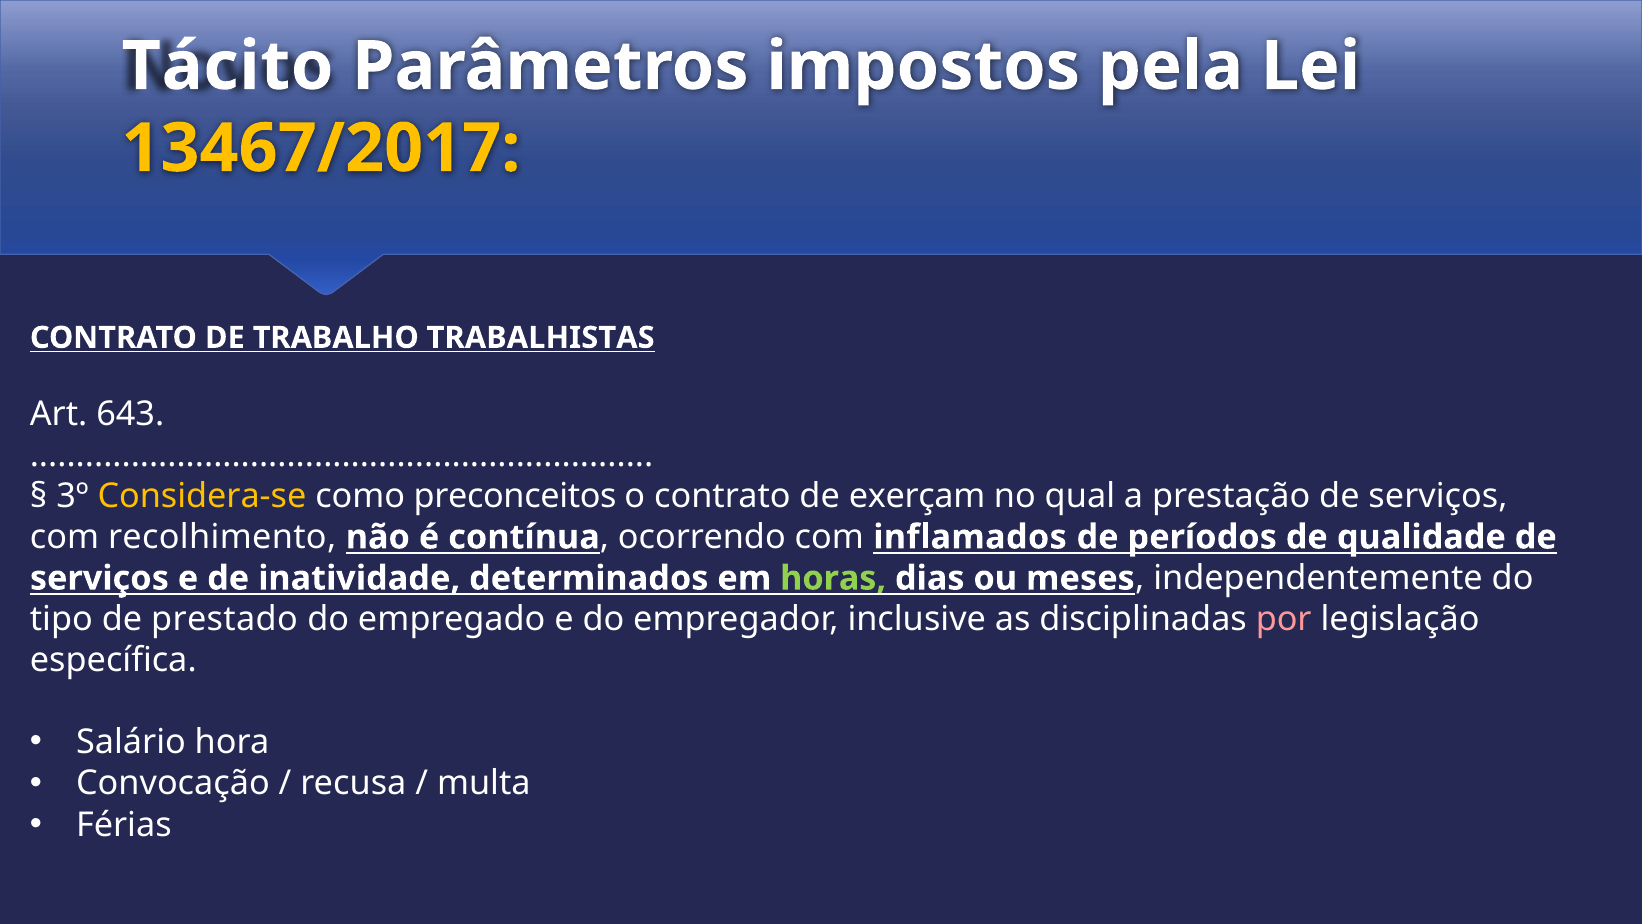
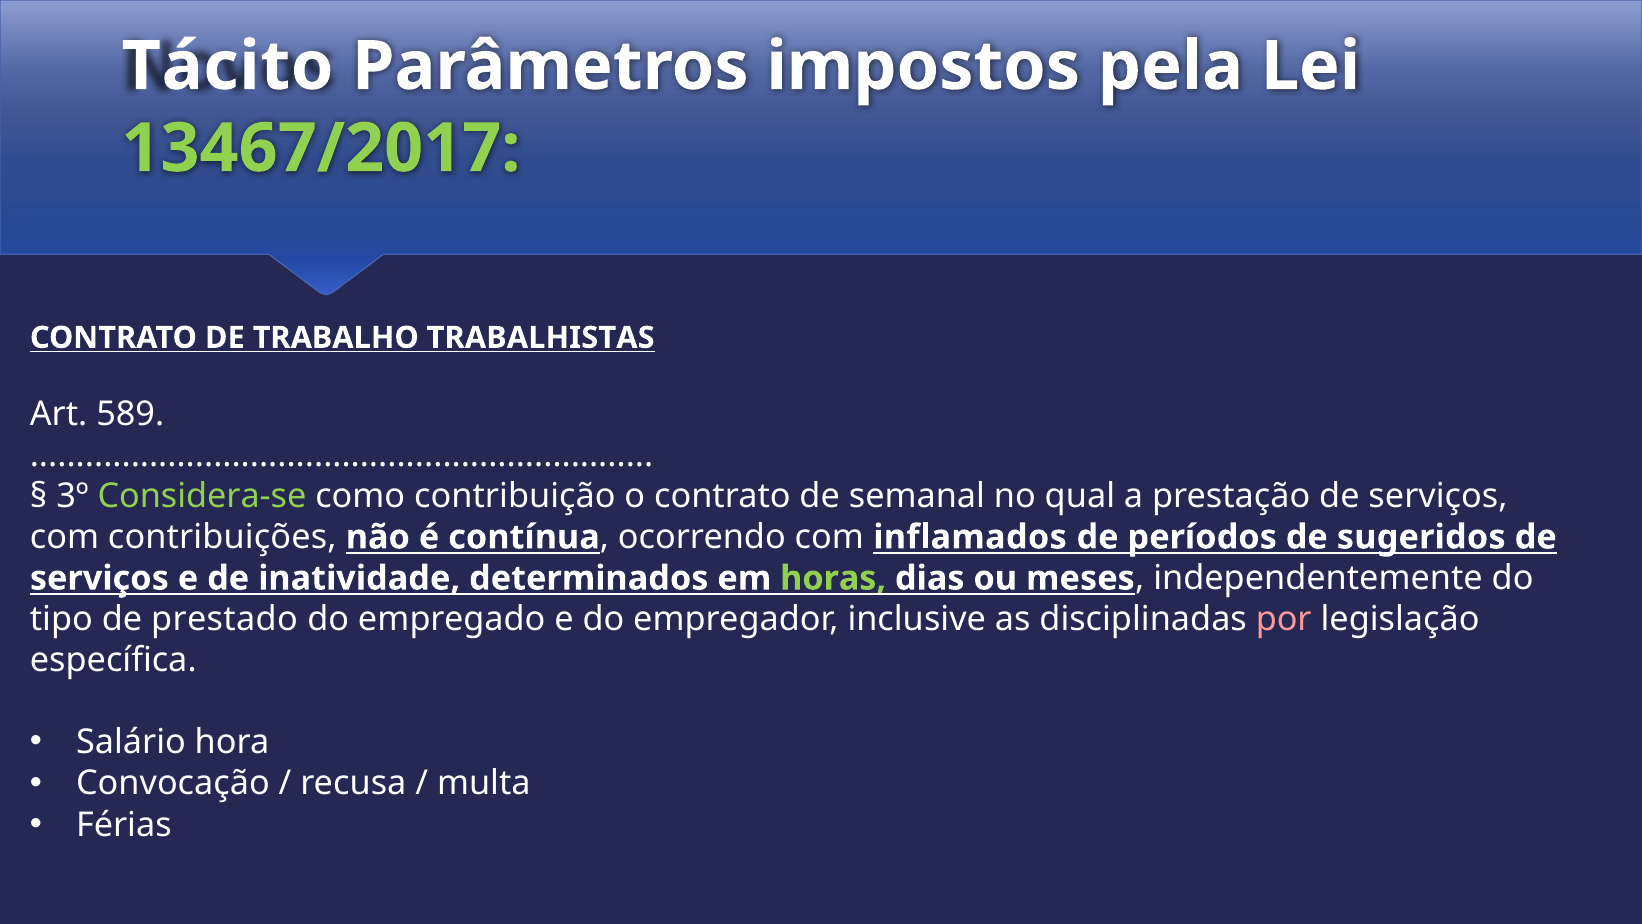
13467/2017 colour: yellow -> light green
643: 643 -> 589
Considera-se colour: yellow -> light green
preconceitos: preconceitos -> contribuição
exerçam: exerçam -> semanal
recolhimento: recolhimento -> contribuições
qualidade: qualidade -> sugeridos
